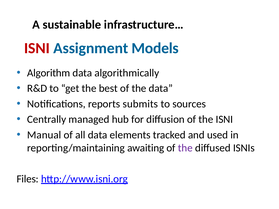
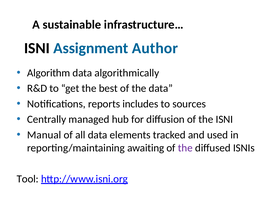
ISNI at (37, 48) colour: red -> black
Models: Models -> Author
submits: submits -> includes
Files: Files -> Tool
